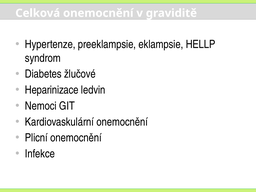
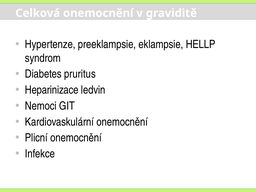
žlučové: žlučové -> pruritus
